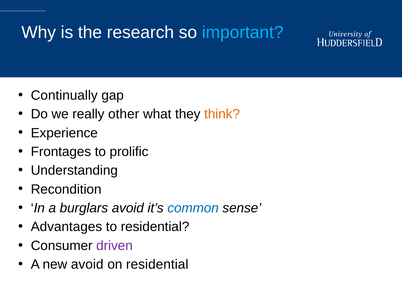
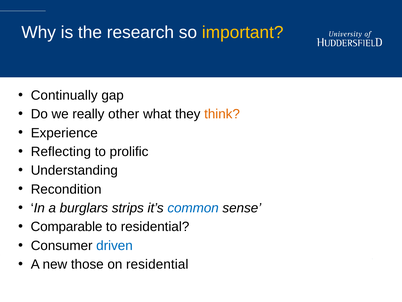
important colour: light blue -> yellow
Frontages: Frontages -> Reflecting
burglars avoid: avoid -> strips
Advantages: Advantages -> Comparable
driven colour: purple -> blue
new avoid: avoid -> those
